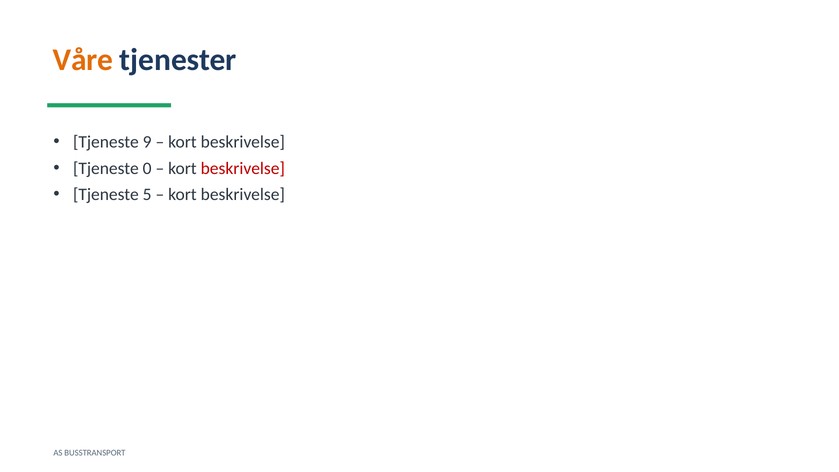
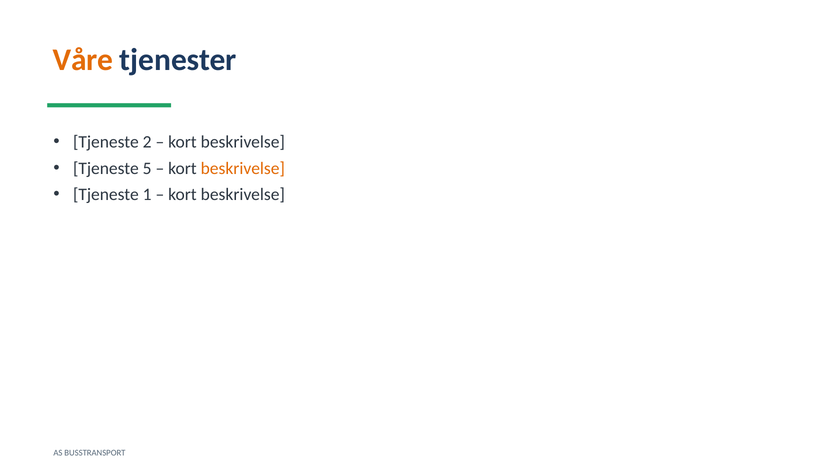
9: 9 -> 2
0: 0 -> 5
beskrivelse at (243, 168) colour: red -> orange
5: 5 -> 1
